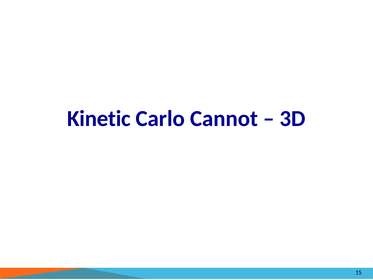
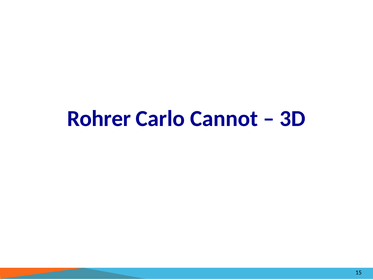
Kinetic: Kinetic -> Rohrer
